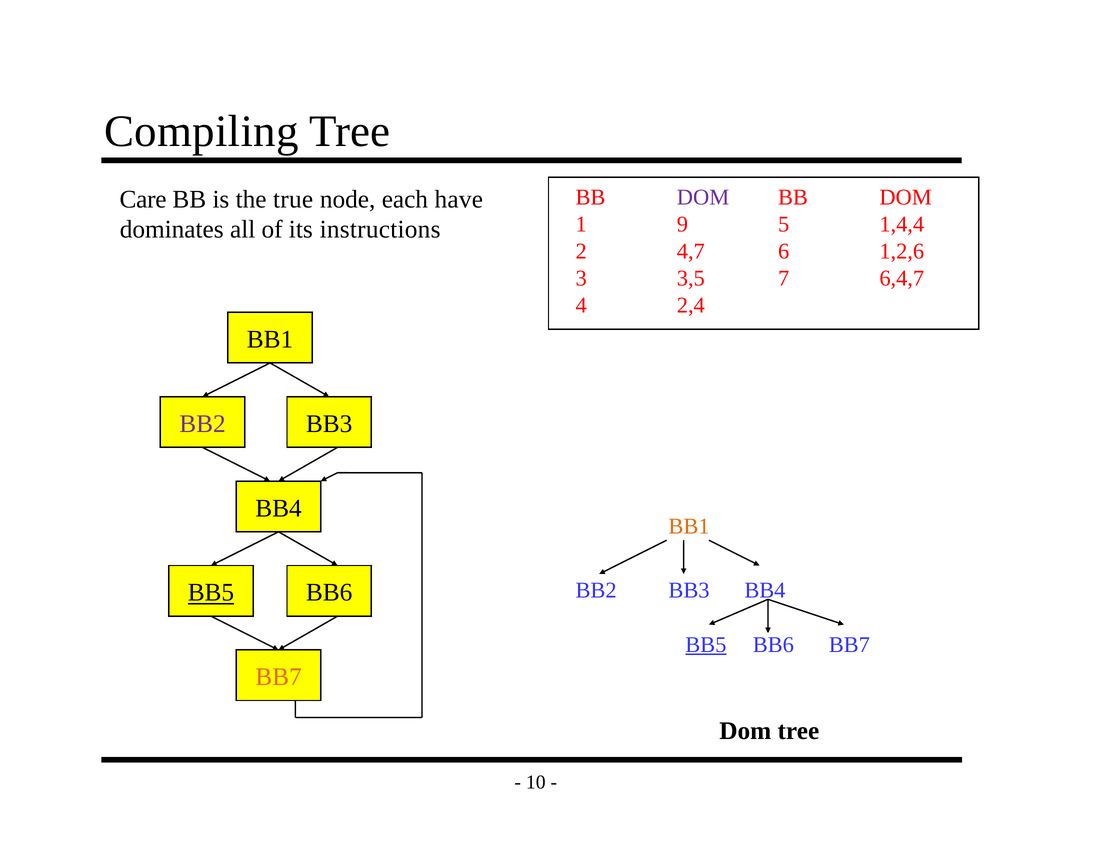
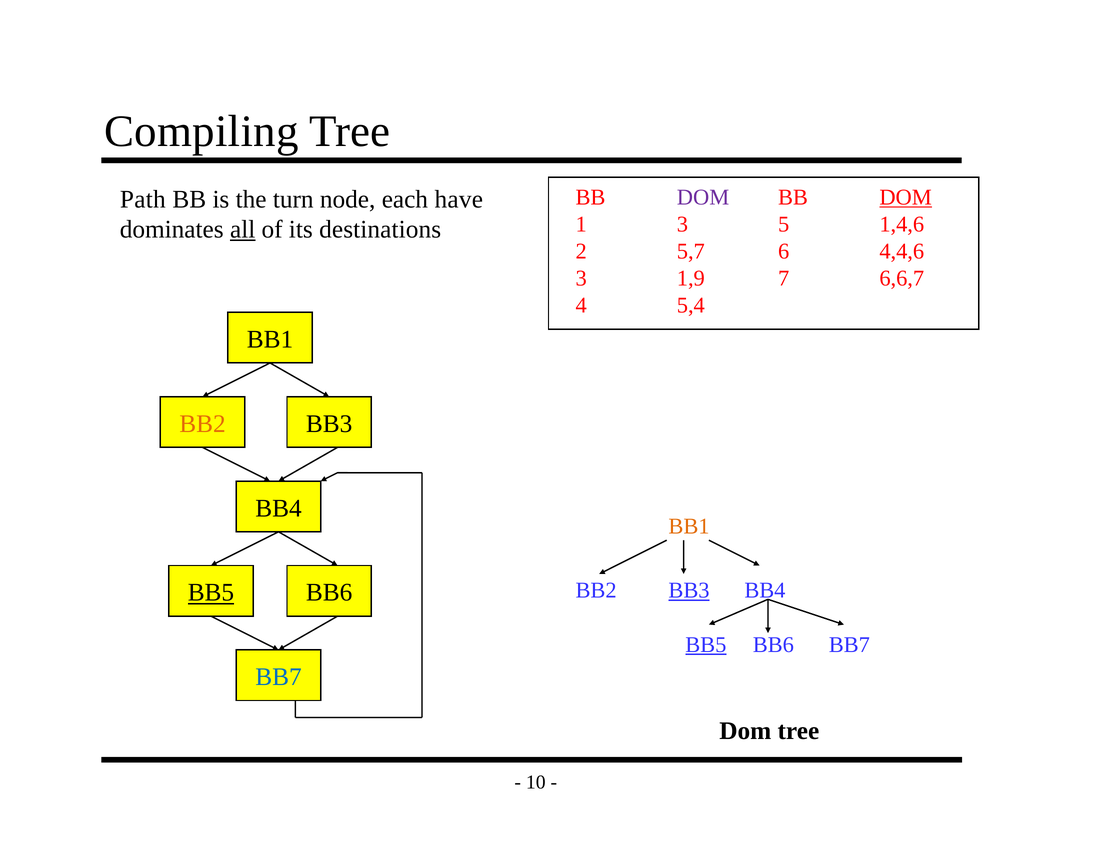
DOM at (906, 197) underline: none -> present
Care: Care -> Path
true: true -> turn
1 9: 9 -> 3
1,4,4: 1,4,4 -> 1,4,6
all underline: none -> present
instructions: instructions -> destinations
1,2,6: 1,2,6 -> 4,4,6
4,7: 4,7 -> 5,7
6,4,7: 6,4,7 -> 6,6,7
3,5: 3,5 -> 1,9
2,4: 2,4 -> 5,4
BB2 at (203, 424) colour: purple -> orange
BB3 at (689, 590) underline: none -> present
BB7 at (278, 677) colour: orange -> blue
